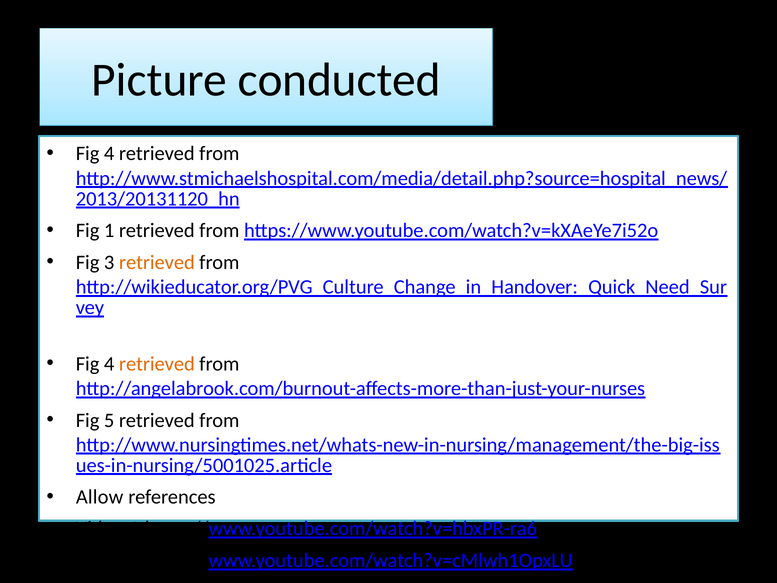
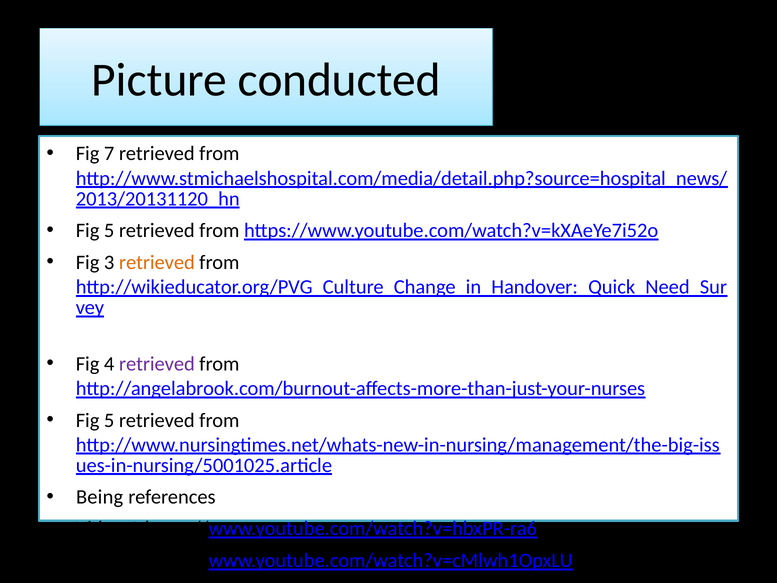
4 at (109, 154): 4 -> 7
1 at (109, 230): 1 -> 5
retrieved at (157, 364) colour: orange -> purple
Allow: Allow -> Being
